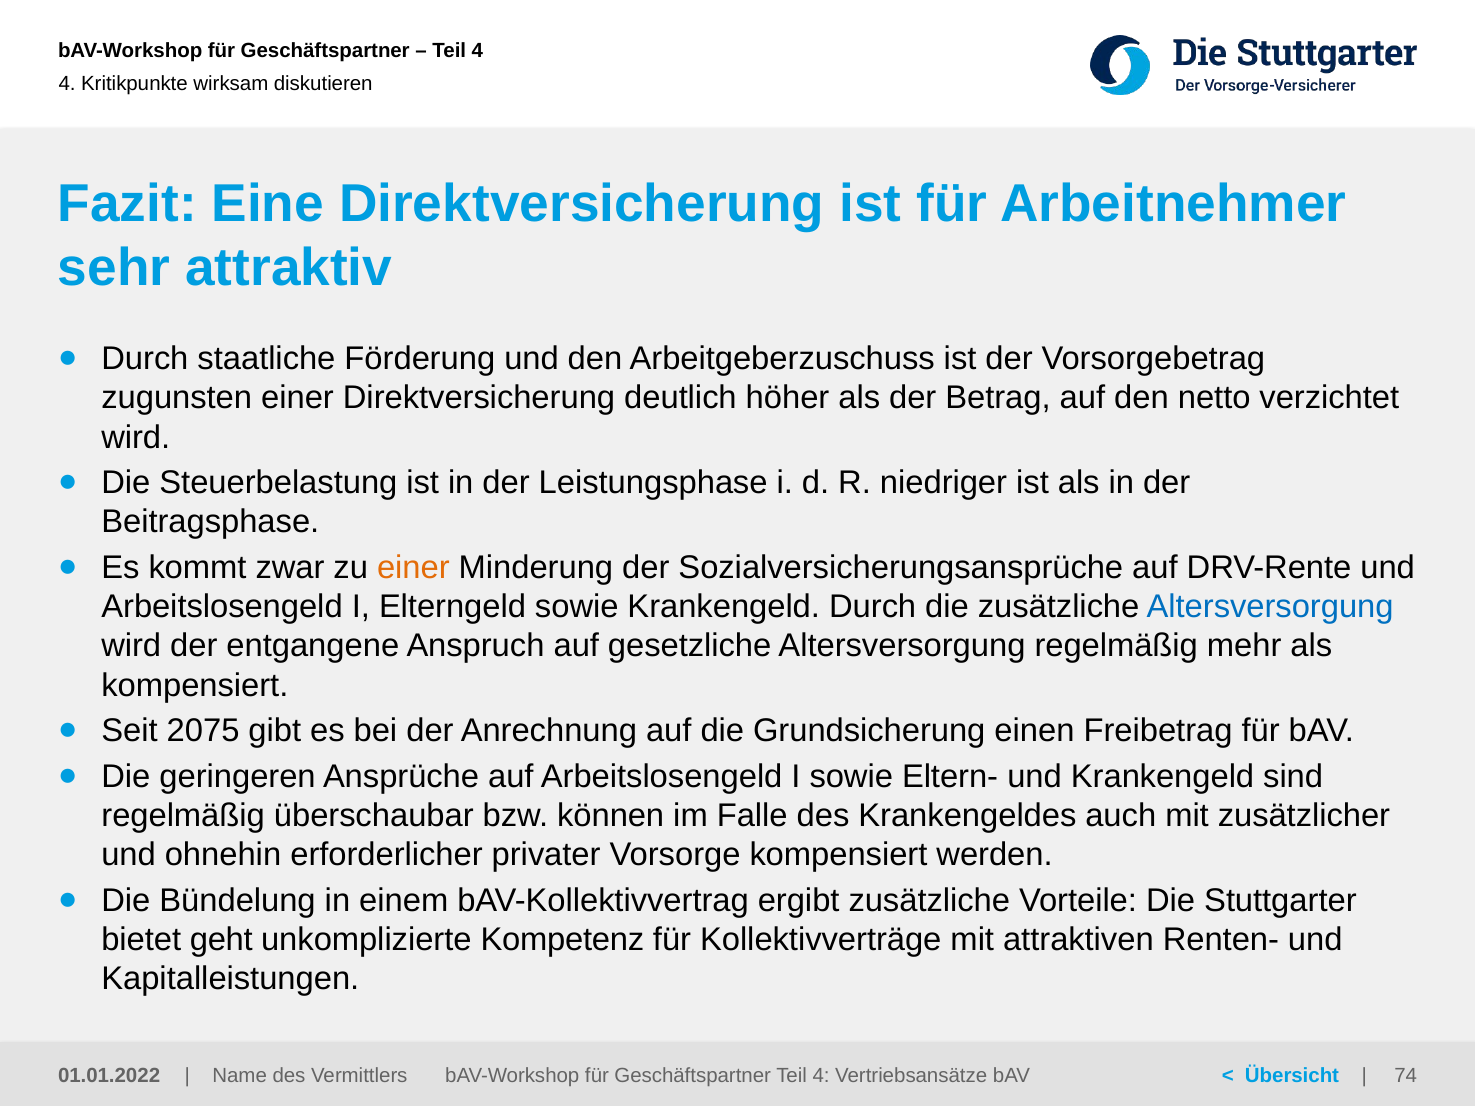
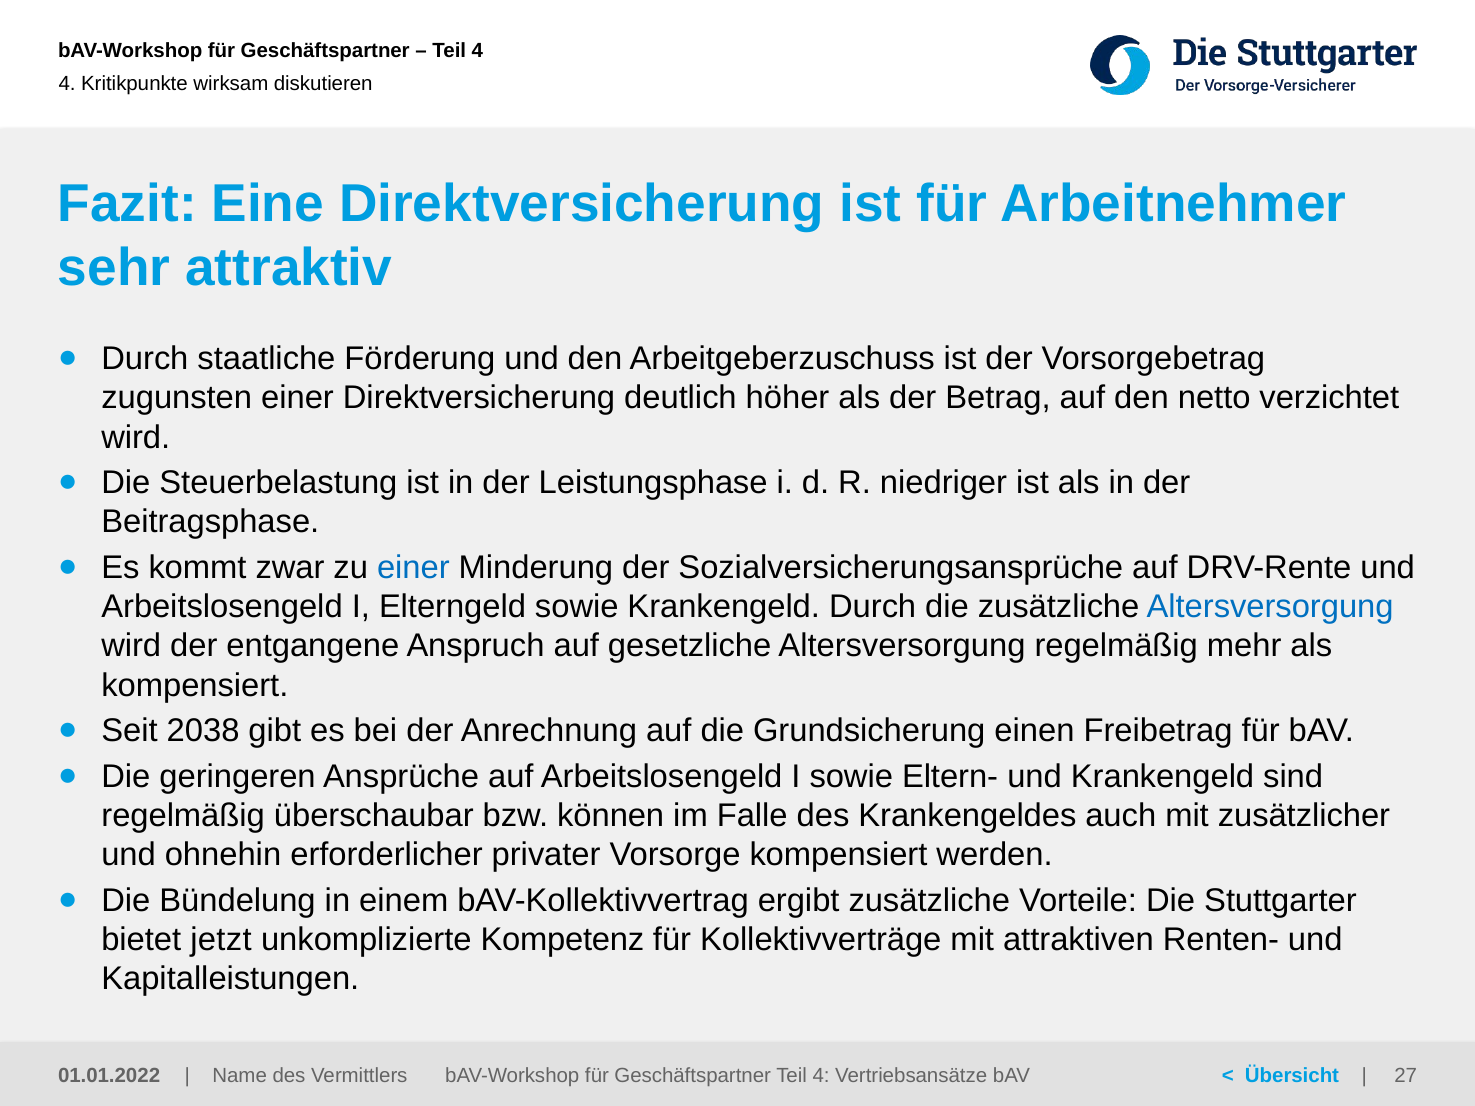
einer at (413, 568) colour: orange -> blue
2075: 2075 -> 2038
geht: geht -> jetzt
74: 74 -> 27
